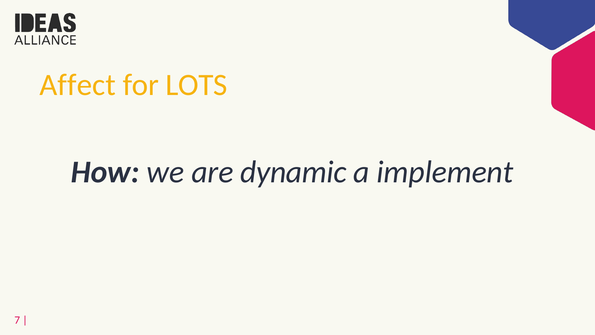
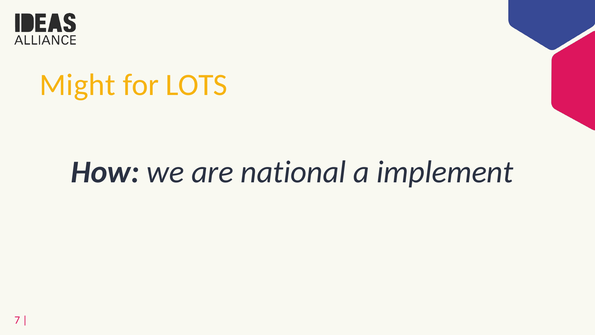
Affect: Affect -> Might
dynamic: dynamic -> national
